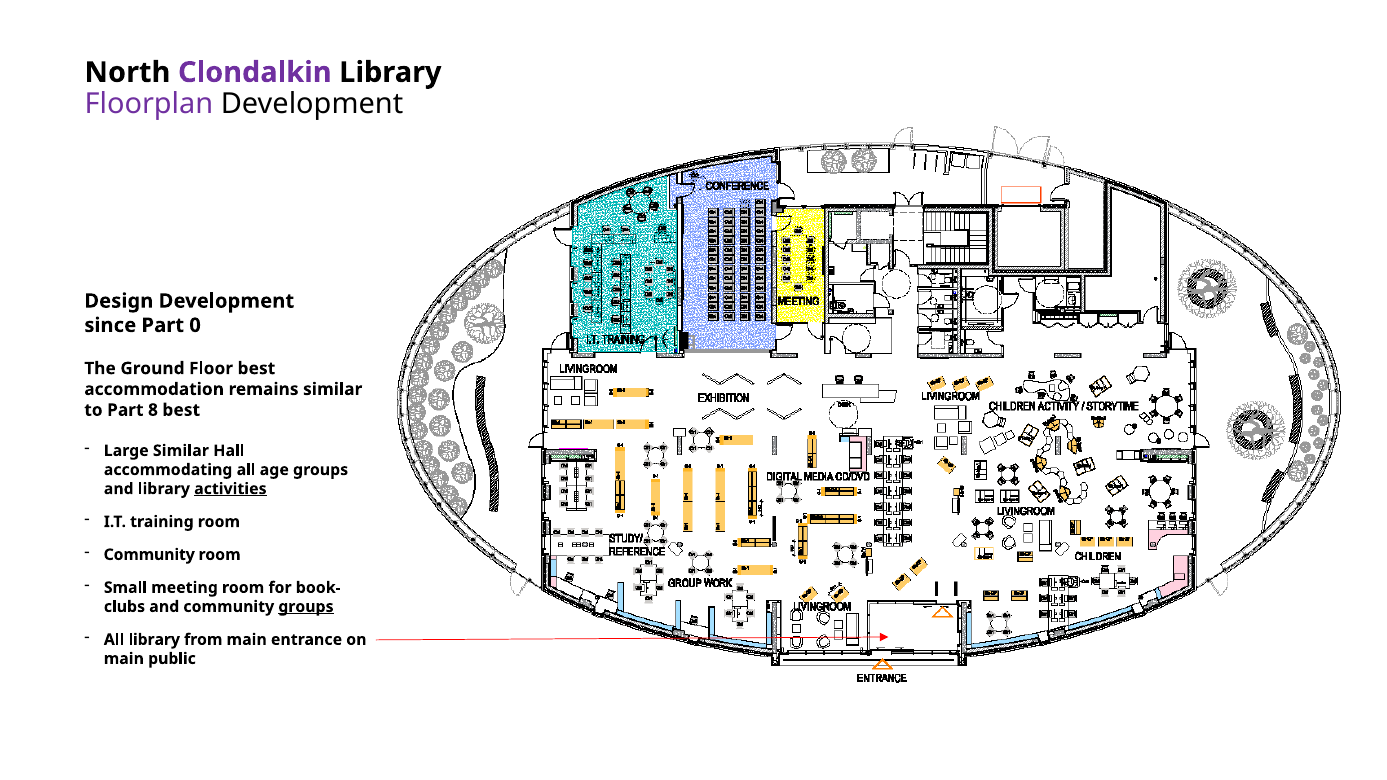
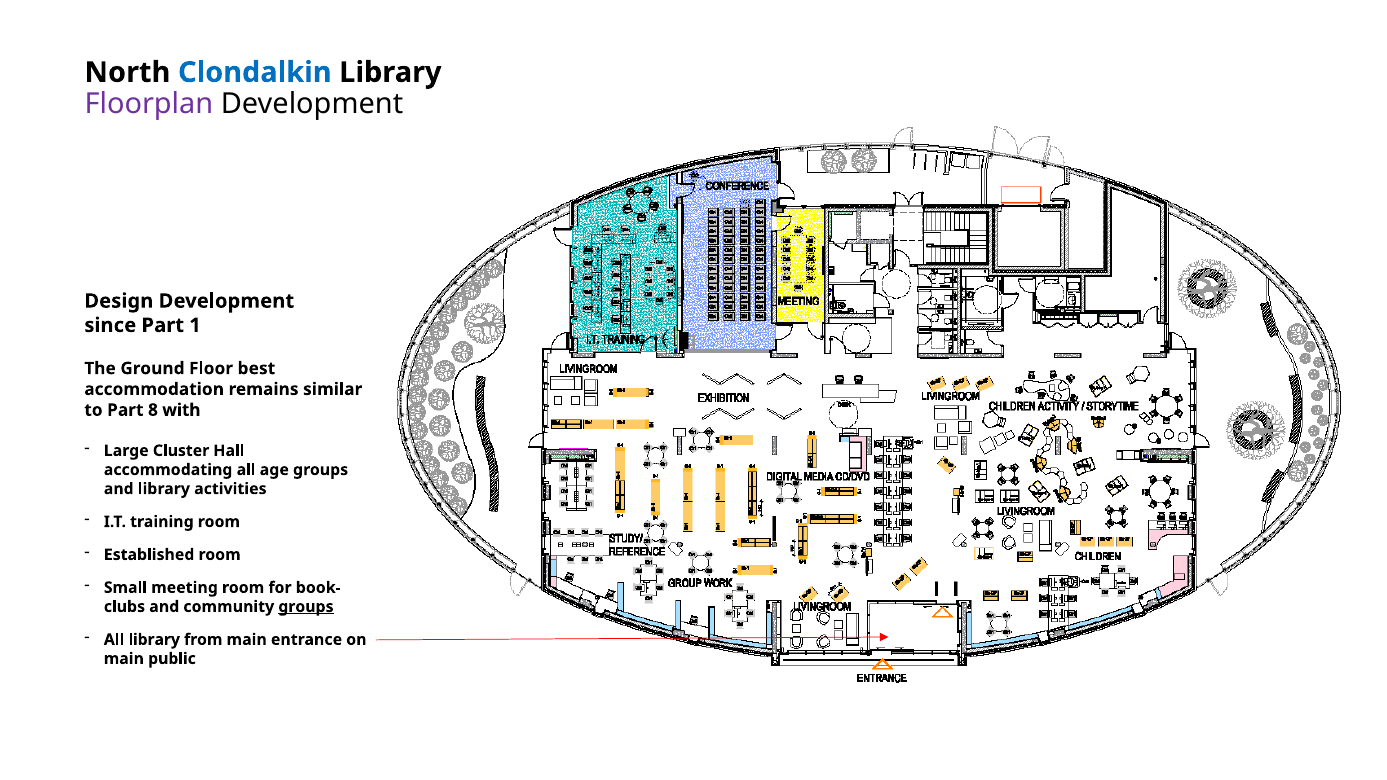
Clondalkin colour: purple -> blue
0: 0 -> 1
8 best: best -> with
Large Similar: Similar -> Cluster
activities underline: present -> none
Community at (149, 555): Community -> Established
